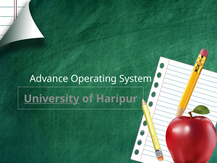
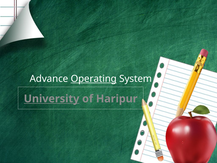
Operating underline: none -> present
